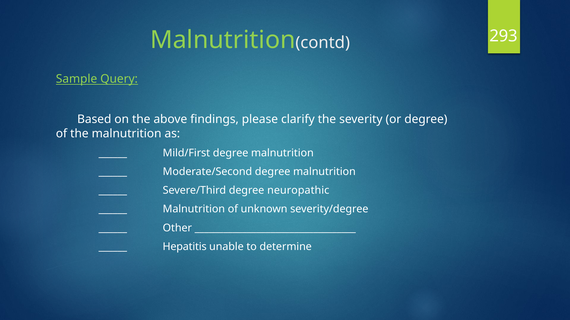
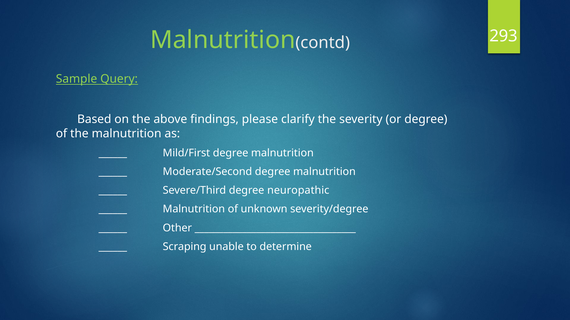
Hepatitis: Hepatitis -> Scraping
